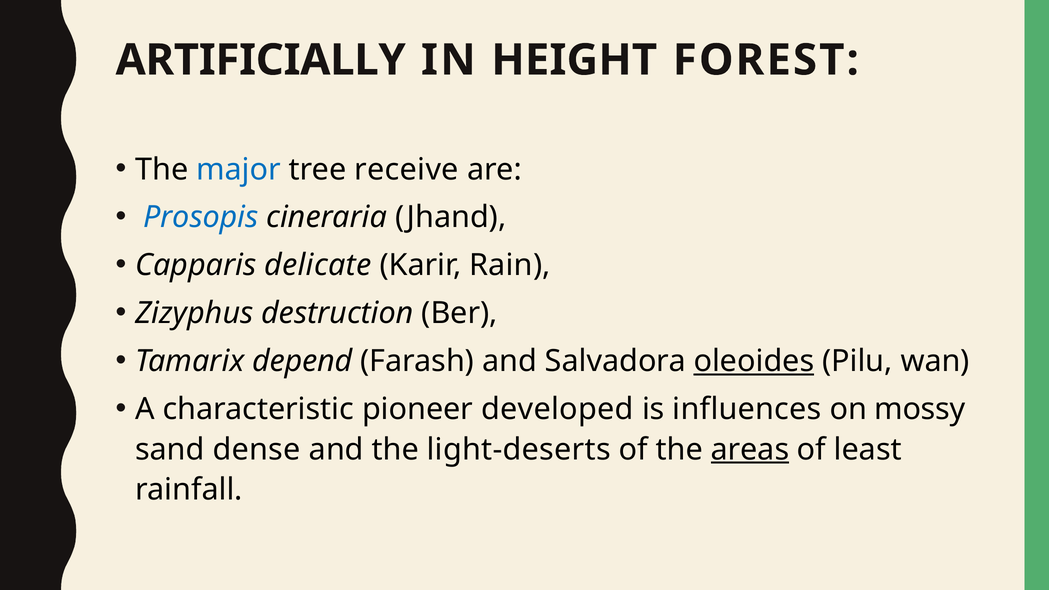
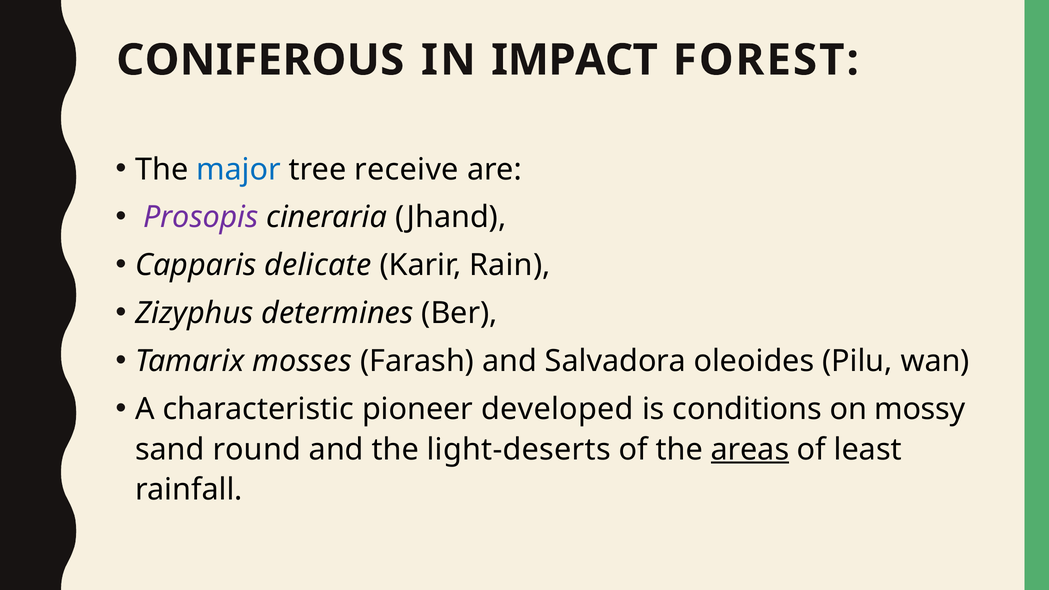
ARTIFICIALLY: ARTIFICIALLY -> CONIFEROUS
HEIGHT: HEIGHT -> IMPACT
Prosopis colour: blue -> purple
destruction: destruction -> determines
depend: depend -> mosses
oleoides underline: present -> none
influences: influences -> conditions
dense: dense -> round
